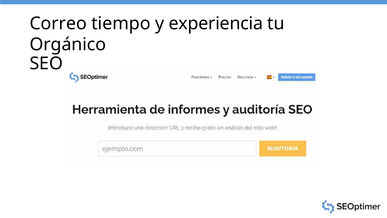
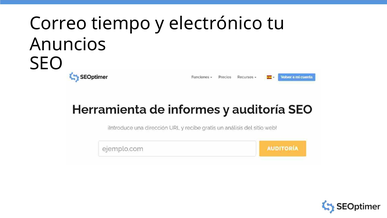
experiencia: experiencia -> electrónico
Orgánico: Orgánico -> Anuncios
